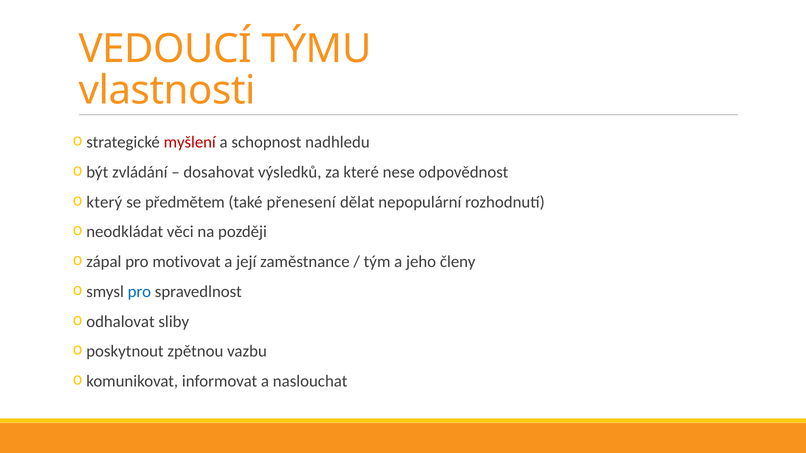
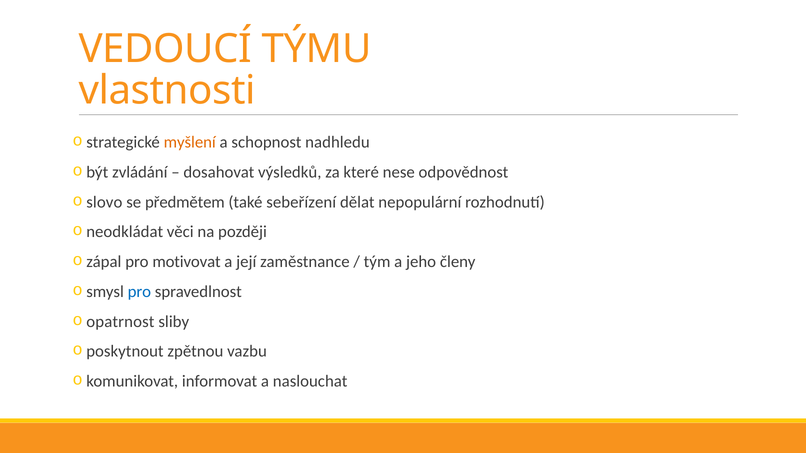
myšlení colour: red -> orange
který: který -> slovo
přenesení: přenesení -> sebeřízení
odhalovat: odhalovat -> opatrnost
